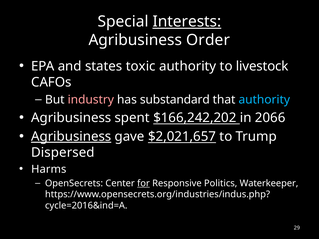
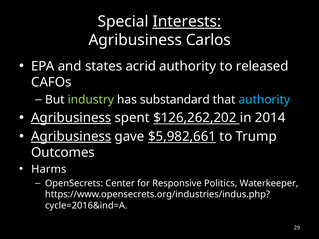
Order: Order -> Carlos
toxic: toxic -> acrid
livestock: livestock -> released
industry colour: pink -> light green
Agribusiness at (71, 118) underline: none -> present
$166,242,202: $166,242,202 -> $126,262,202
2066: 2066 -> 2014
$2,021,657: $2,021,657 -> $5,982,661
Dispersed: Dispersed -> Outcomes
for underline: present -> none
